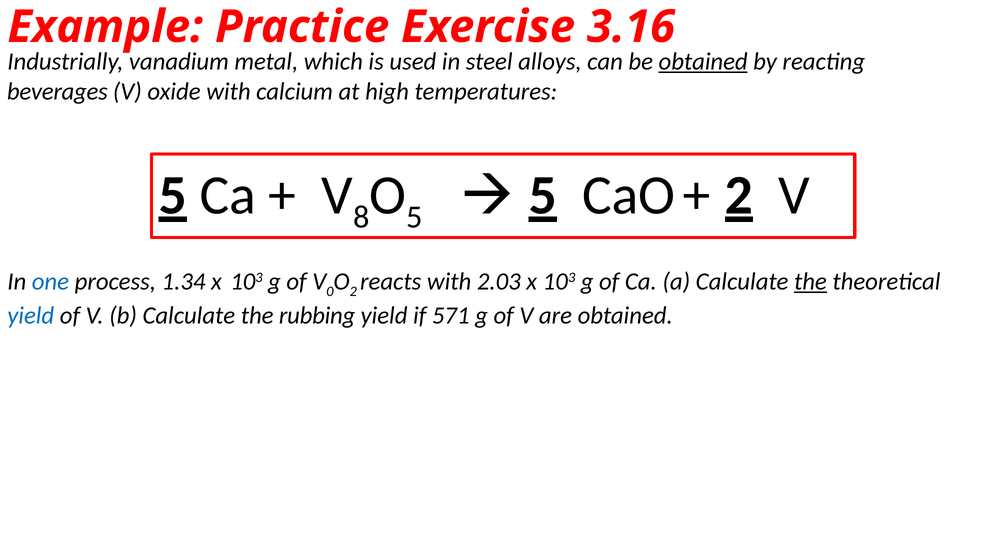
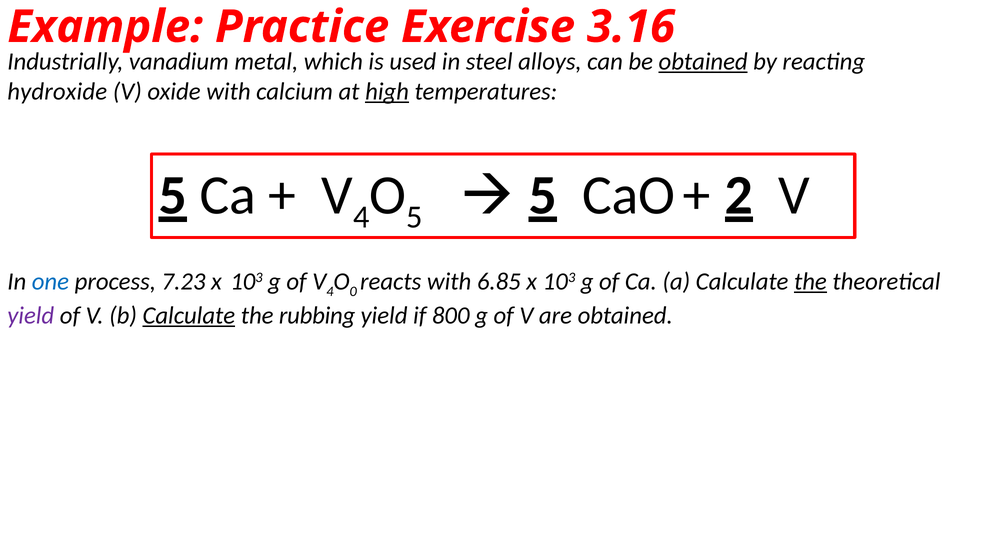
beverages: beverages -> hydroxide
high underline: none -> present
8 at (361, 217): 8 -> 4
1.34: 1.34 -> 7.23
of V 0: 0 -> 4
2 at (353, 291): 2 -> 0
2.03: 2.03 -> 6.85
yield at (31, 315) colour: blue -> purple
Calculate at (189, 315) underline: none -> present
571: 571 -> 800
